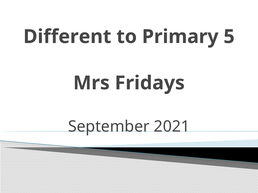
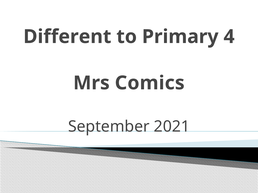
5: 5 -> 4
Fridays: Fridays -> Comics
